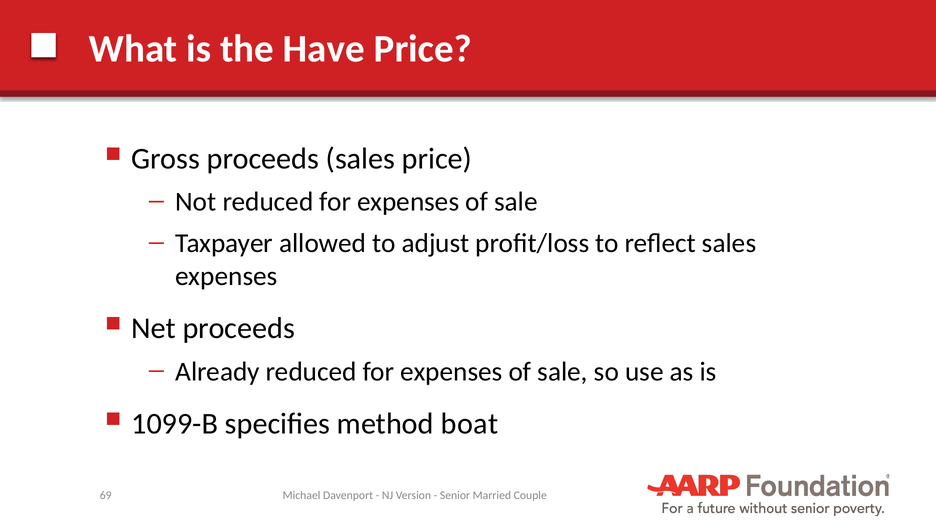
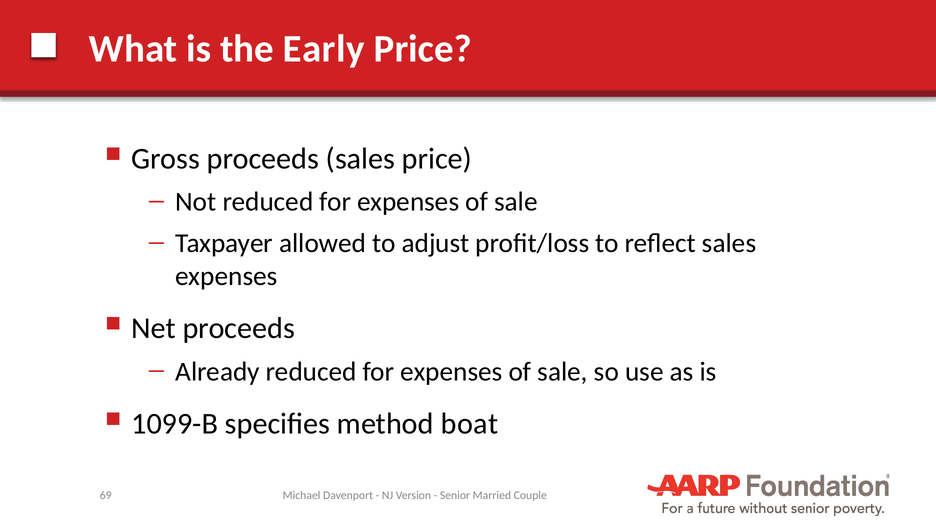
Have: Have -> Early
